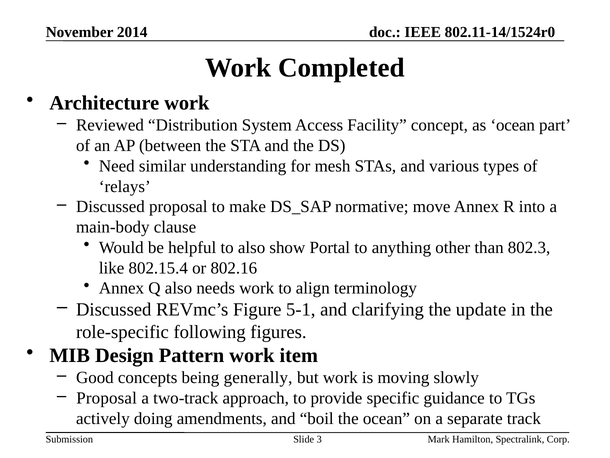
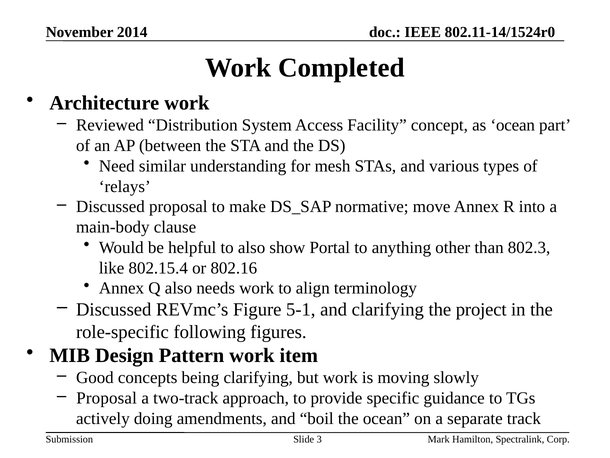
update: update -> project
being generally: generally -> clarifying
